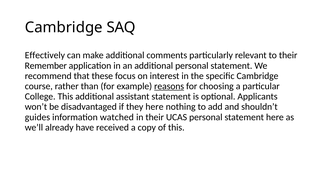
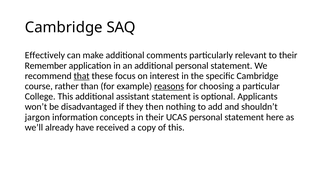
that underline: none -> present
they here: here -> then
guides: guides -> jargon
watched: watched -> concepts
